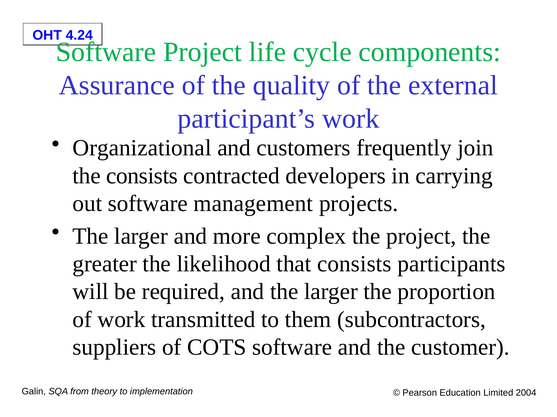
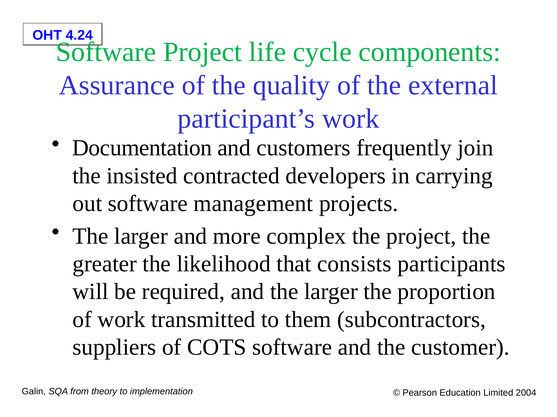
Organizational: Organizational -> Documentation
the consists: consists -> insisted
